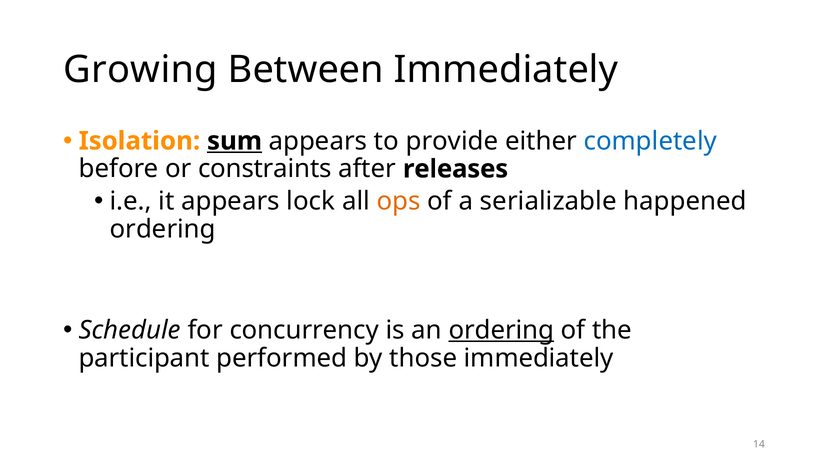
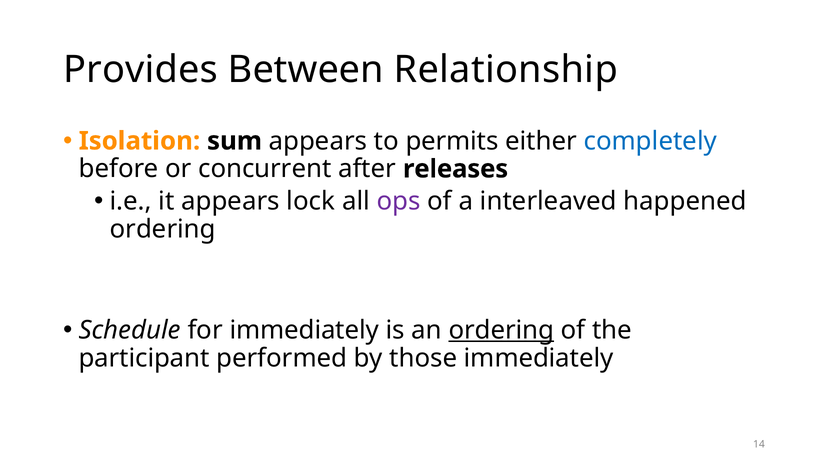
Growing: Growing -> Provides
Between Immediately: Immediately -> Relationship
sum underline: present -> none
provide: provide -> permits
constraints: constraints -> concurrent
ops colour: orange -> purple
serializable: serializable -> interleaved
for concurrency: concurrency -> immediately
